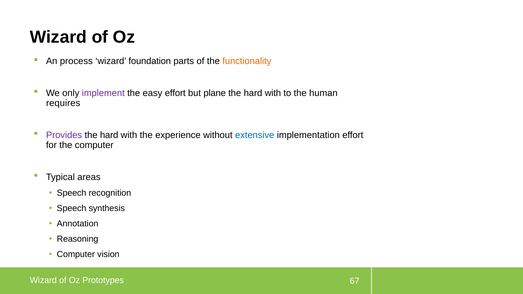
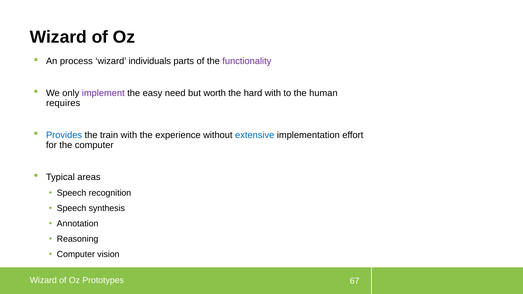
foundation: foundation -> individuals
functionality colour: orange -> purple
easy effort: effort -> need
plane: plane -> worth
Provides colour: purple -> blue
hard at (109, 135): hard -> train
